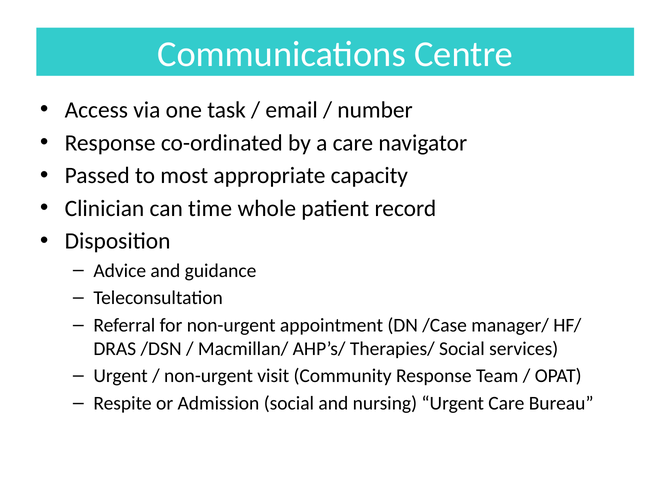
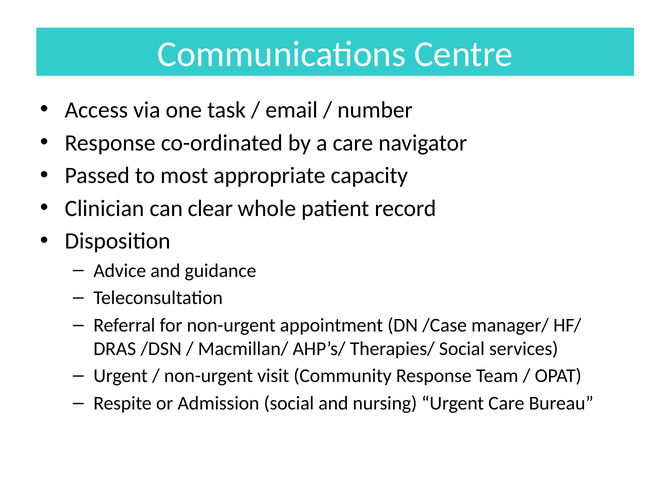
time: time -> clear
